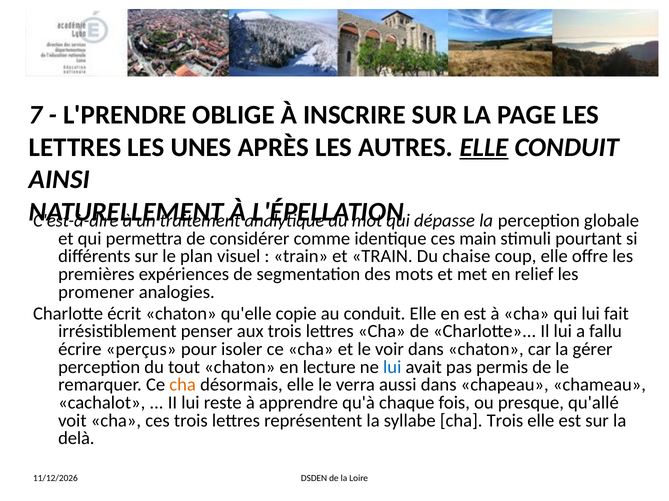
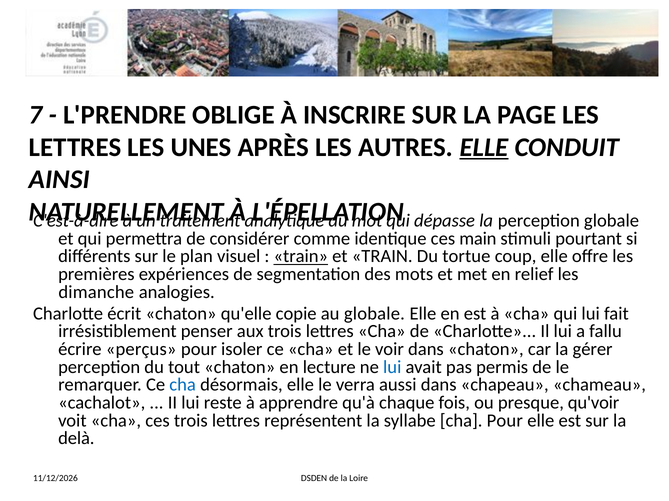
train at (301, 257) underline: none -> present
chaise: chaise -> tortue
promener: promener -> dimanche
au conduit: conduit -> globale
cha at (183, 385) colour: orange -> blue
qu'allé: qu'allé -> qu'voir
cha Trois: Trois -> Pour
